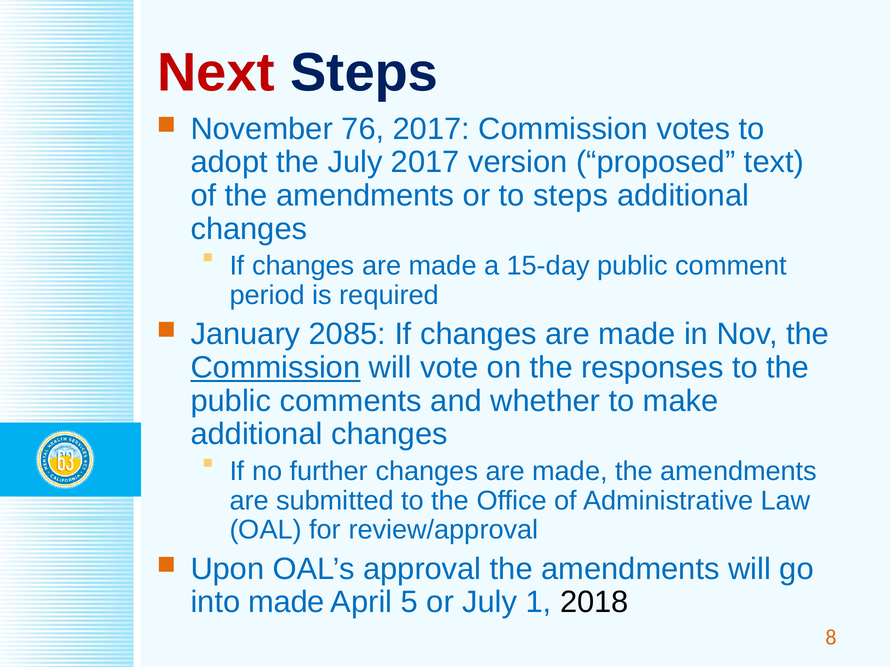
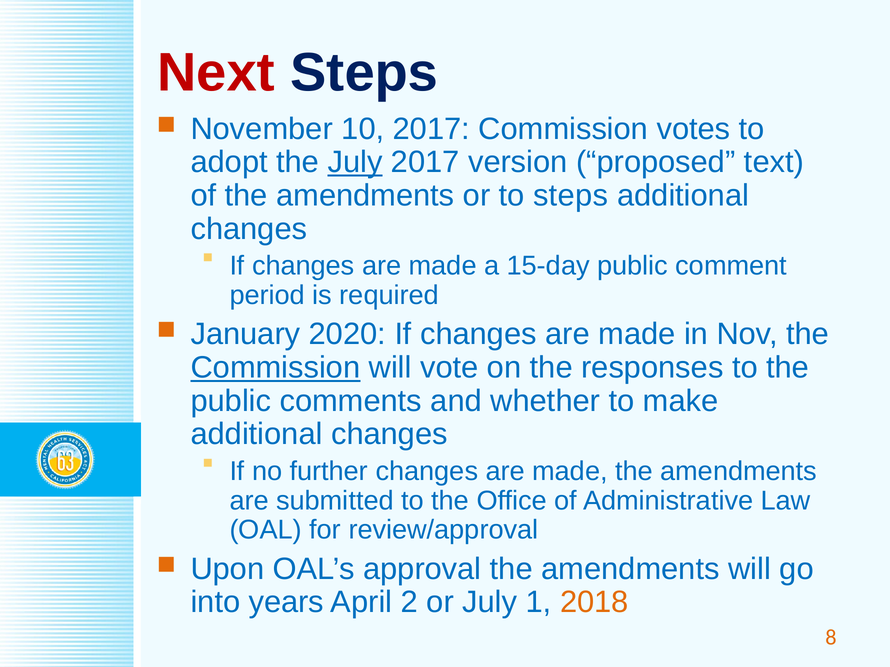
76: 76 -> 10
July at (355, 162) underline: none -> present
2085: 2085 -> 2020
into made: made -> years
5: 5 -> 2
2018 colour: black -> orange
